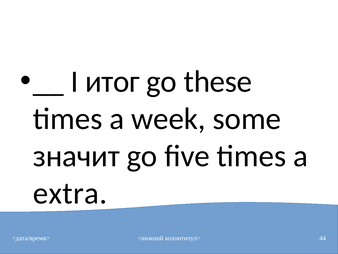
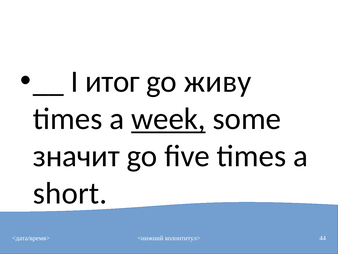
these: these -> живу
week underline: none -> present
extra: extra -> short
